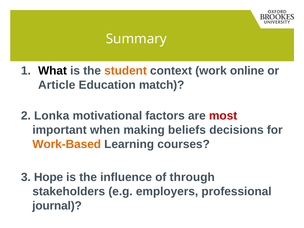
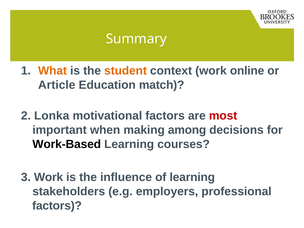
What colour: black -> orange
beliefs: beliefs -> among
Work-Based colour: orange -> black
3 Hope: Hope -> Work
of through: through -> learning
journal at (57, 206): journal -> factors
